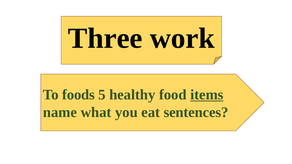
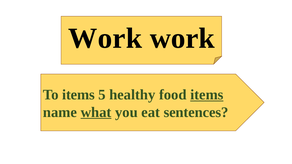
Three at (105, 38): Three -> Work
To foods: foods -> items
what underline: none -> present
